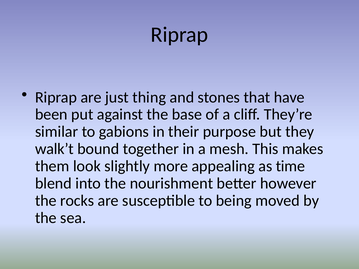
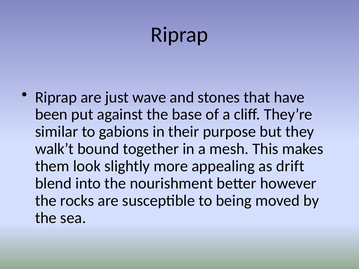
thing: thing -> wave
time: time -> drift
